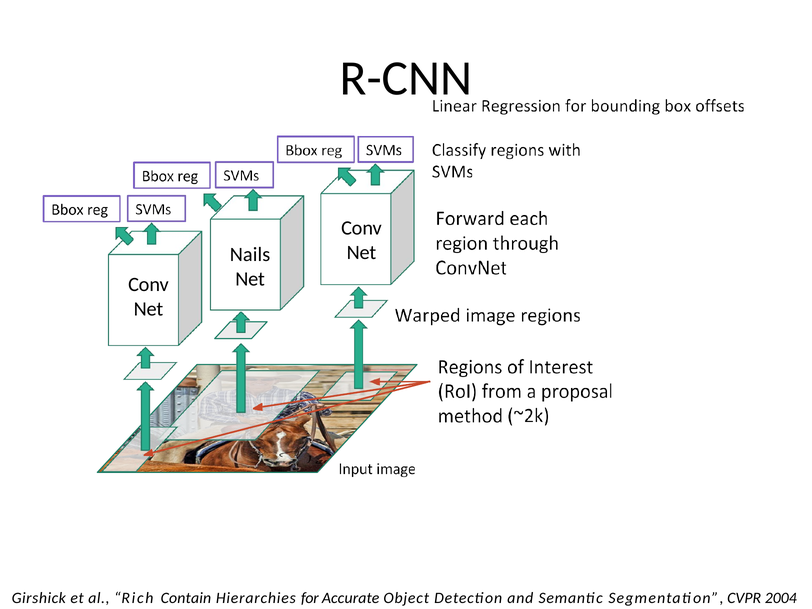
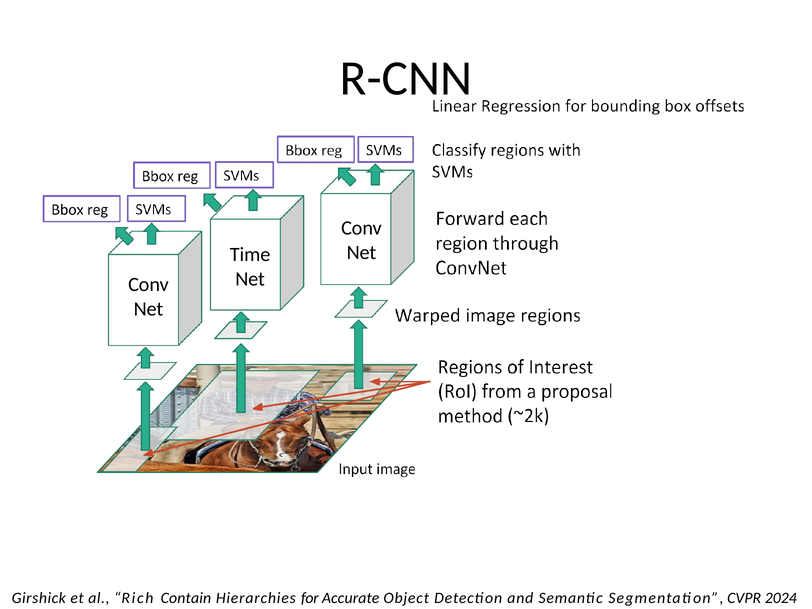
Nails: Nails -> Time
2004: 2004 -> 2024
